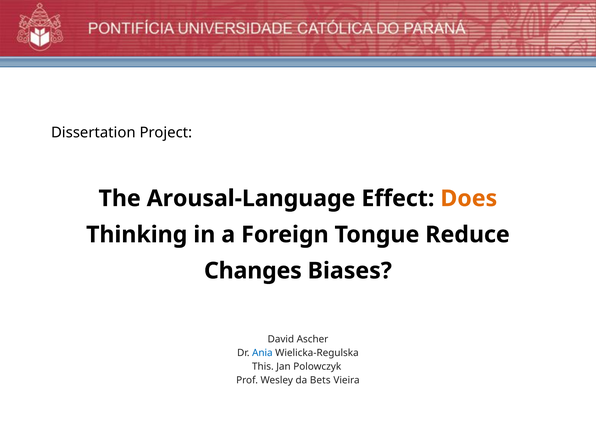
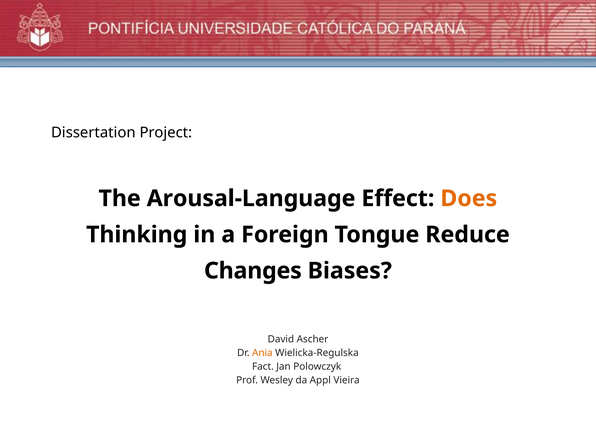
Ania colour: blue -> orange
This: This -> Fact
Bets: Bets -> Appl
